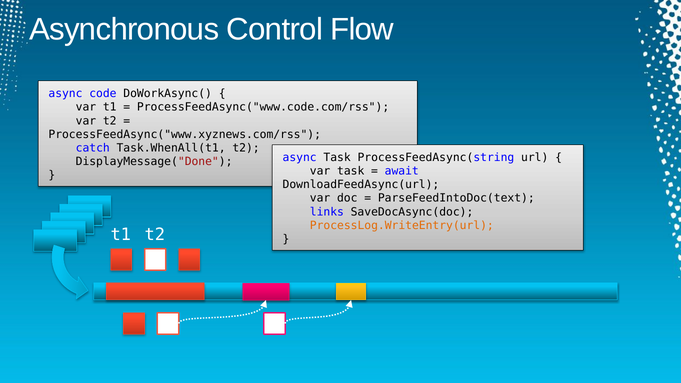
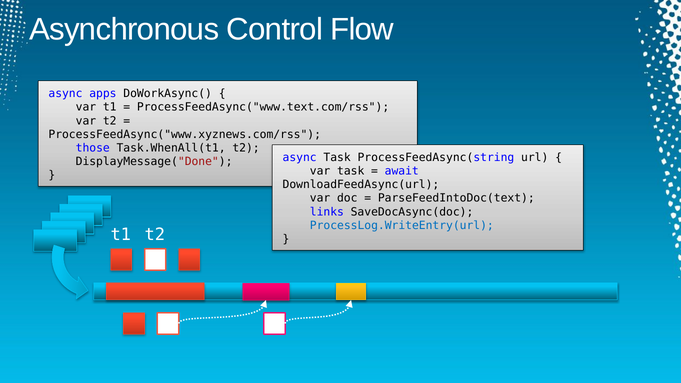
code: code -> apps
ProcessFeedAsync("www.code.com/rss: ProcessFeedAsync("www.code.com/rss -> ProcessFeedAsync("www.text.com/rss
catch: catch -> those
ProcessLog.WriteEntry(url colour: orange -> blue
